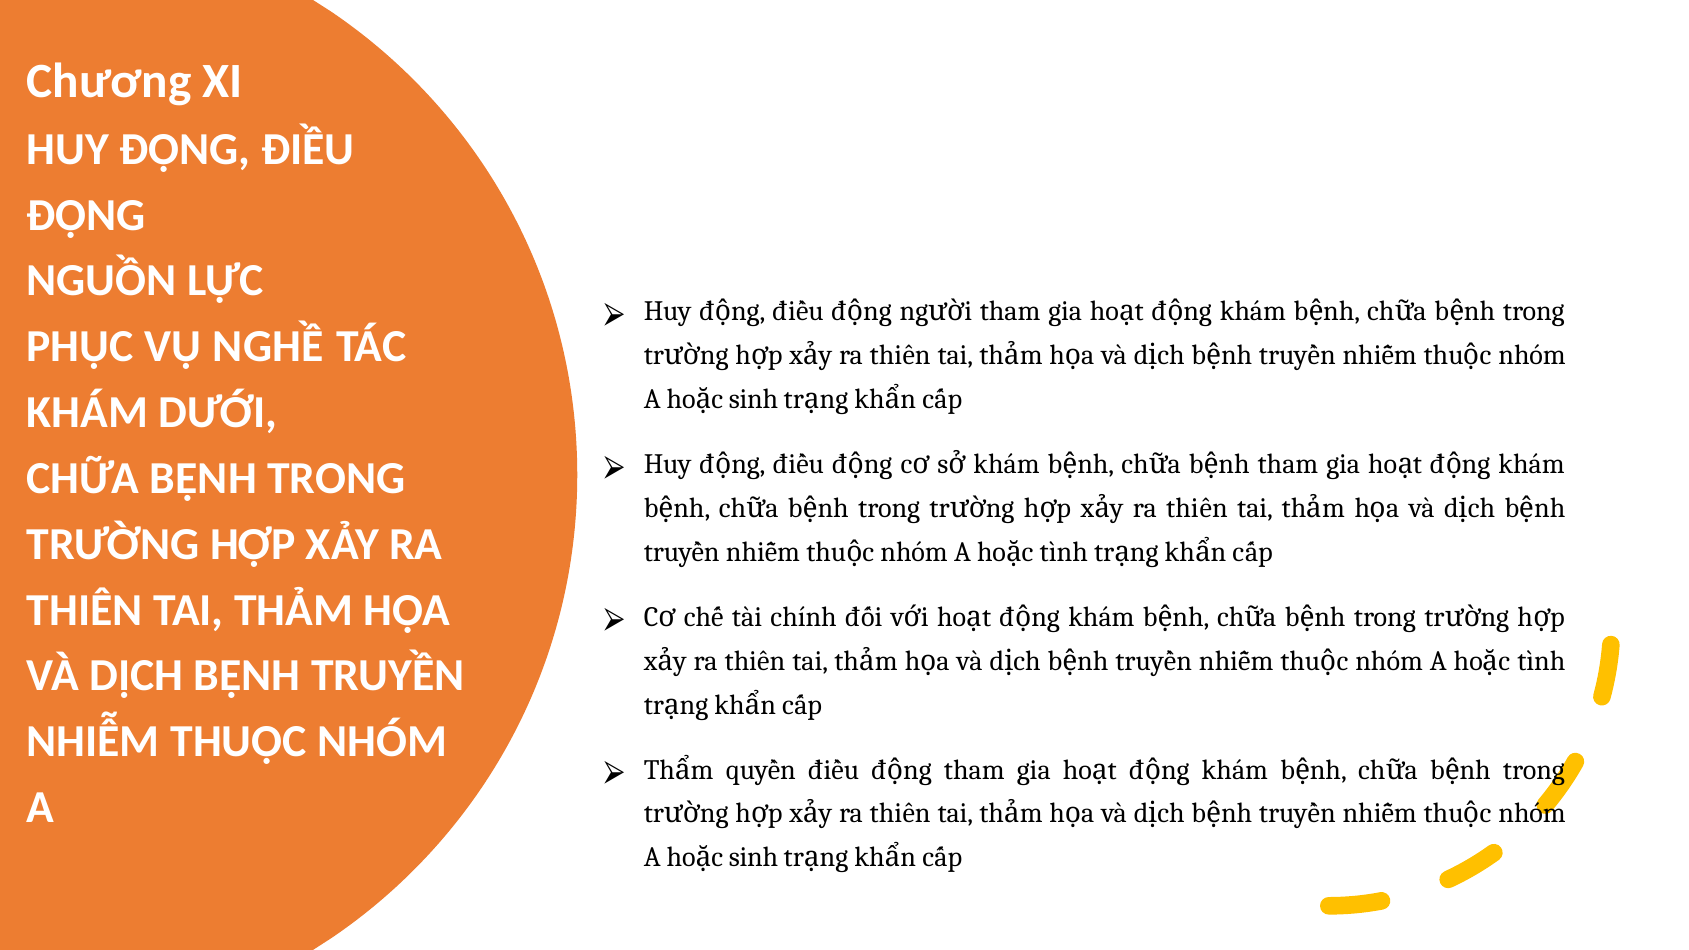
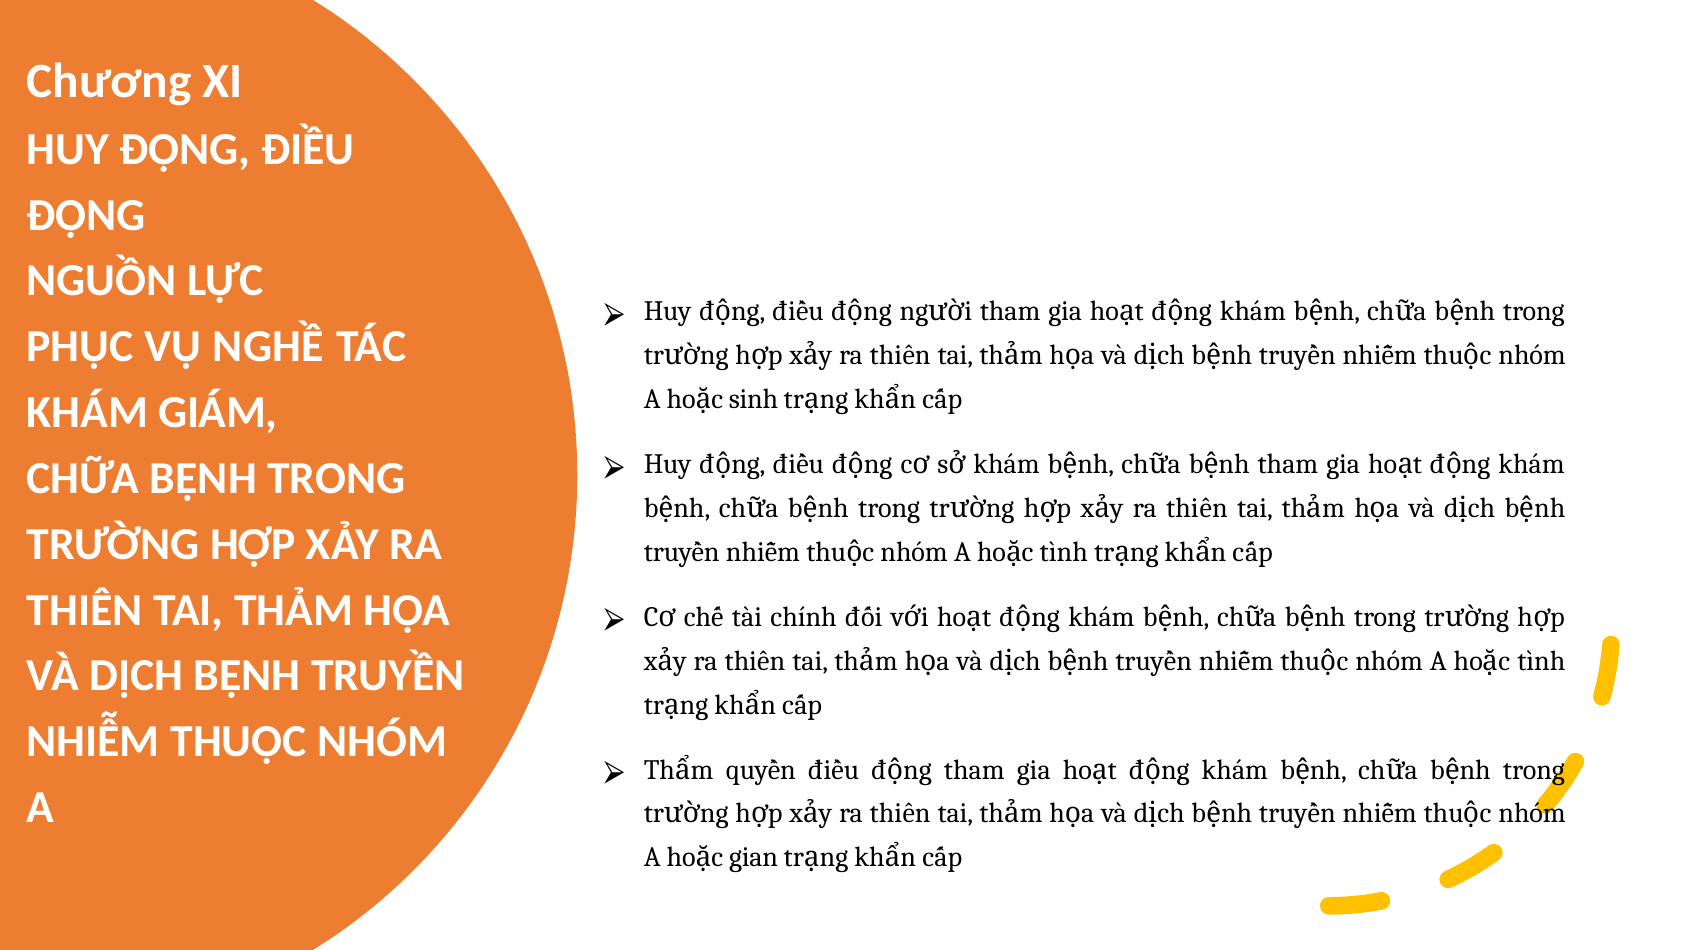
DƯỚI: DƯỚI -> GIÁM
sinh at (754, 858): sinh -> gian
